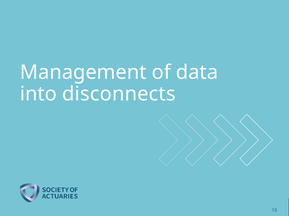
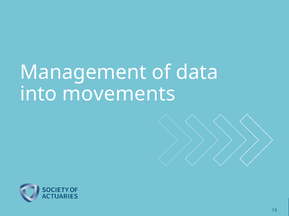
disconnects: disconnects -> movements
